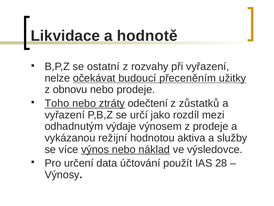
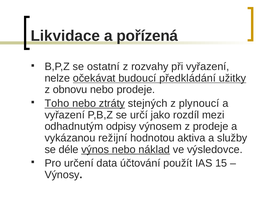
hodnotě: hodnotě -> pořízená
přeceněním: přeceněním -> předkládání
odečtení: odečtení -> stejných
zůstatků: zůstatků -> plynoucí
výdaje: výdaje -> odpisy
více: více -> déle
28: 28 -> 15
